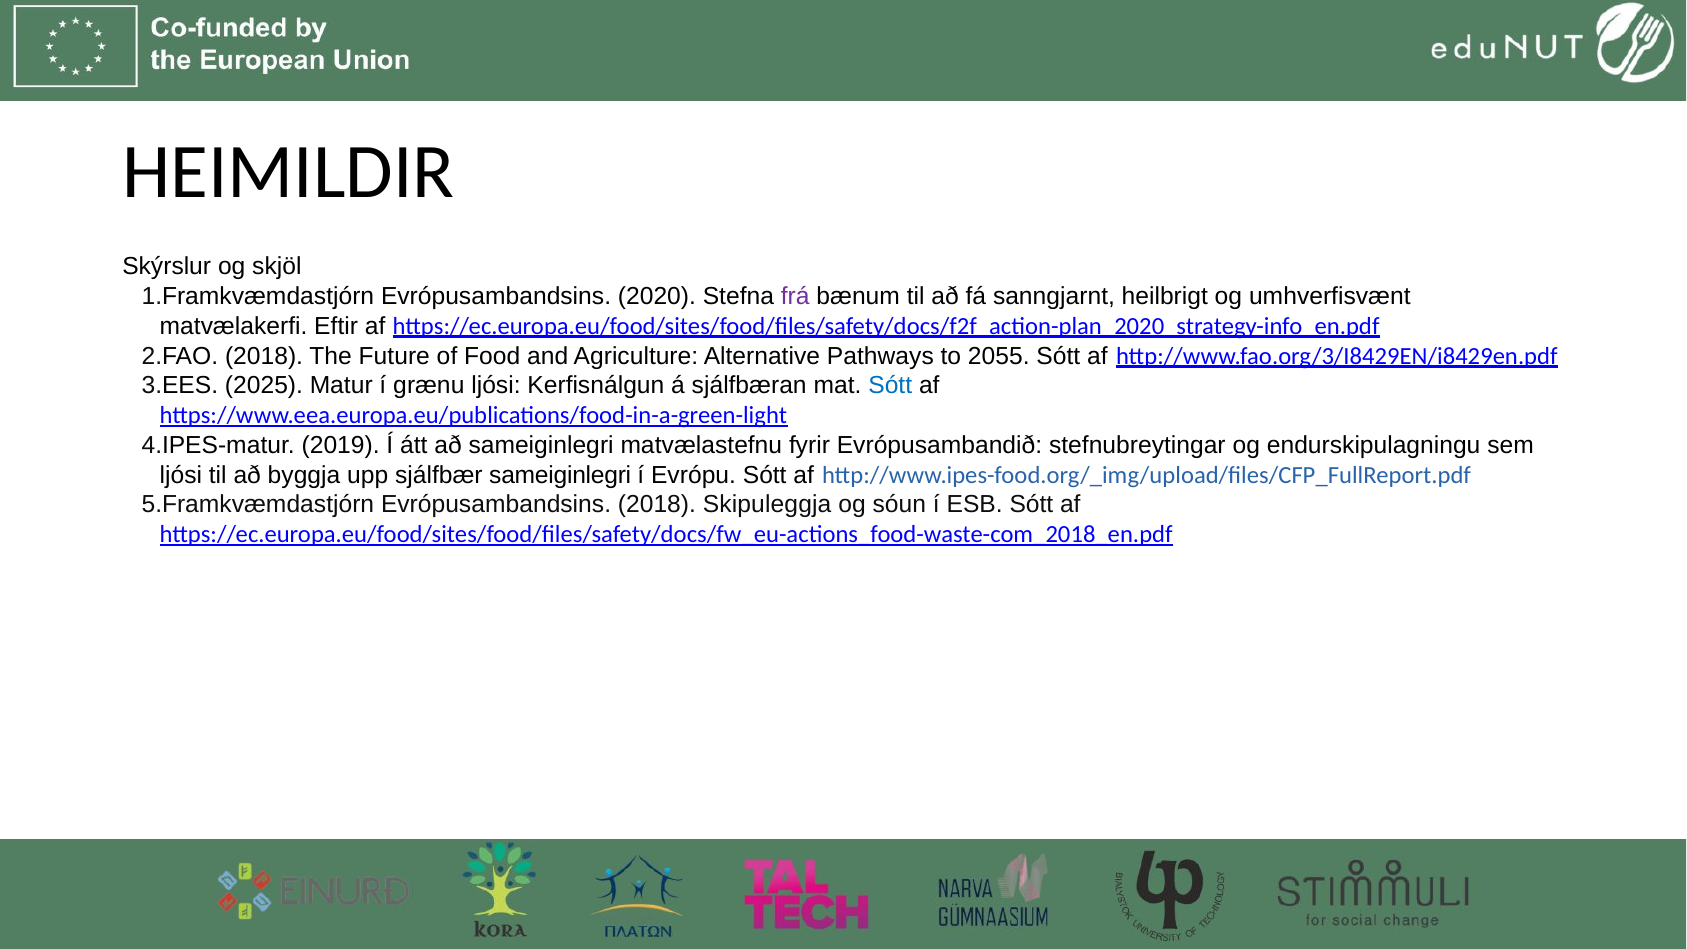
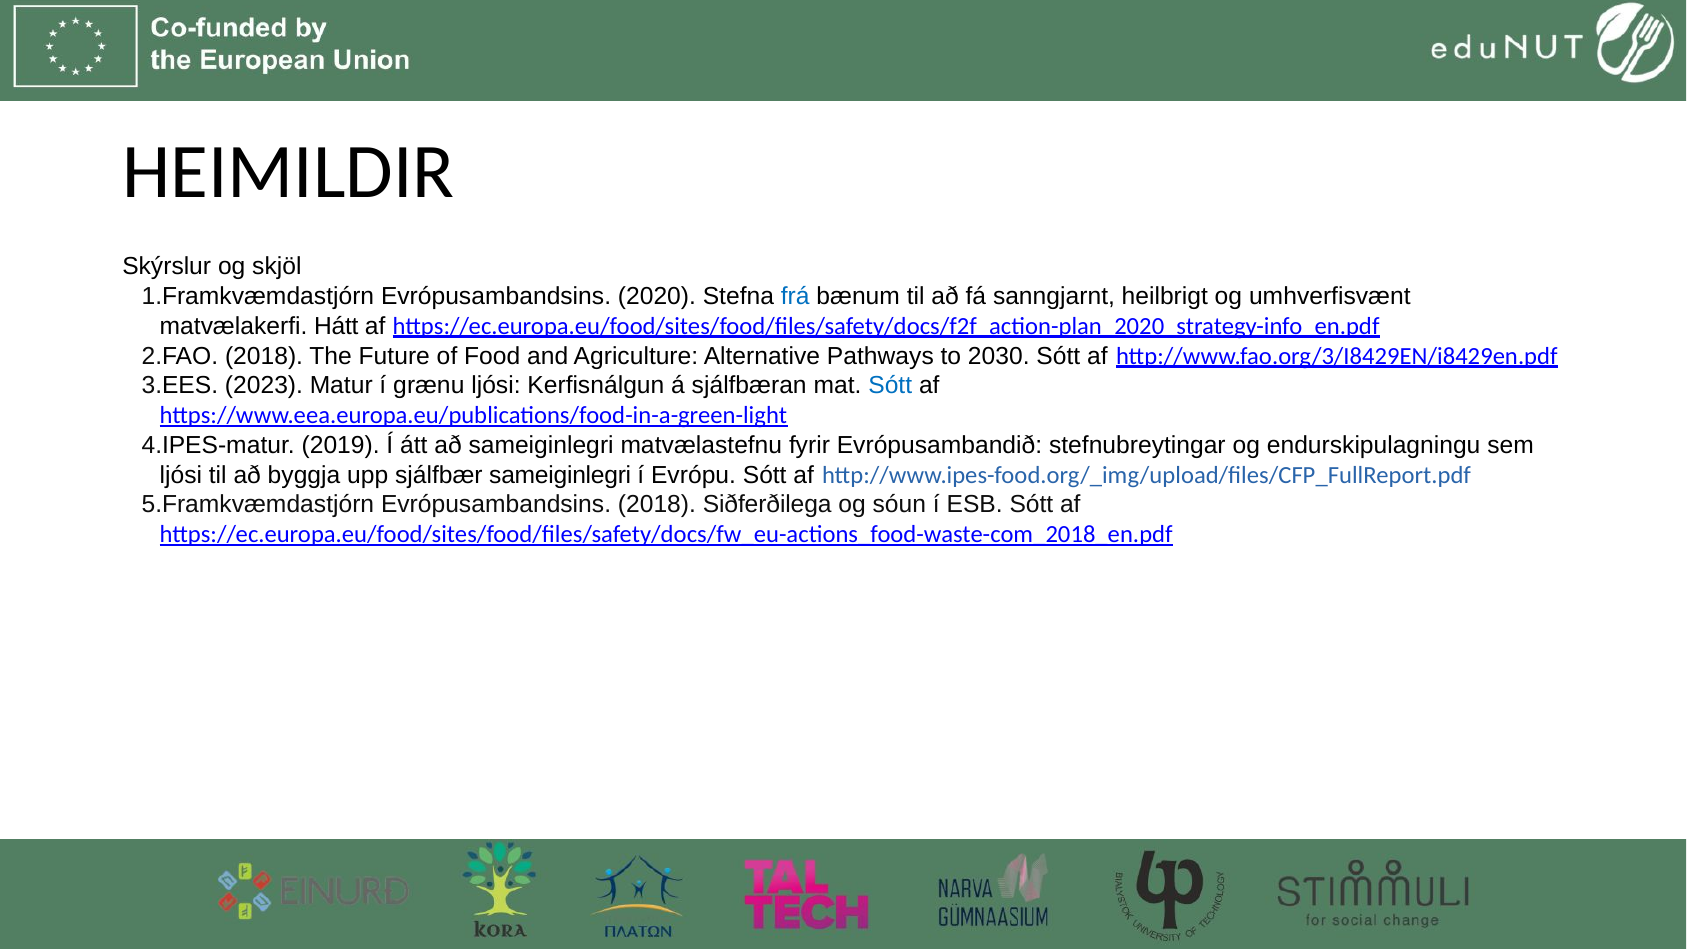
frá colour: purple -> blue
Eftir: Eftir -> Hátt
2055: 2055 -> 2030
2025: 2025 -> 2023
Skipuleggja: Skipuleggja -> Siðferðilega
